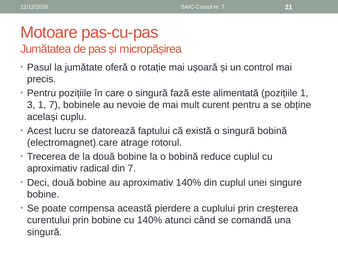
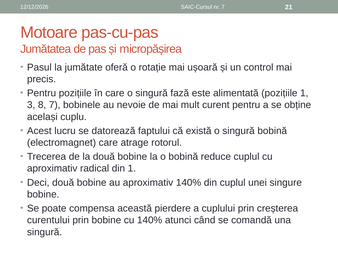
3 1: 1 -> 8
din 7: 7 -> 1
